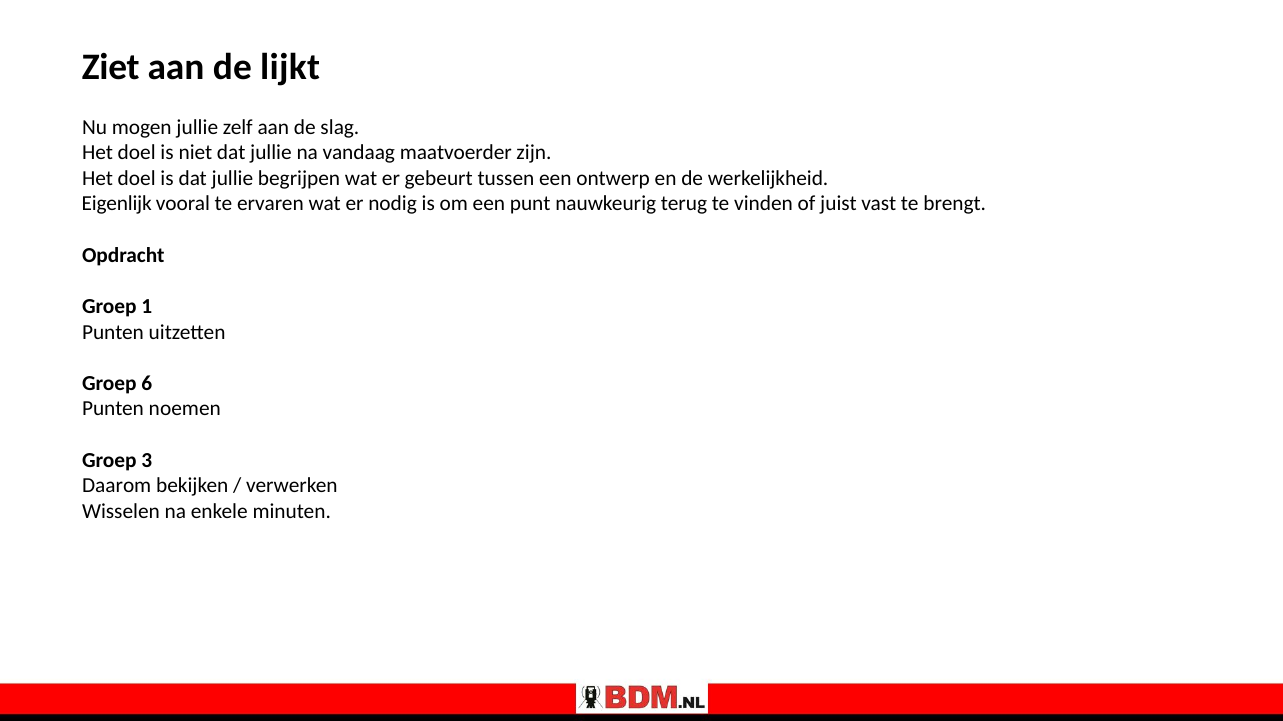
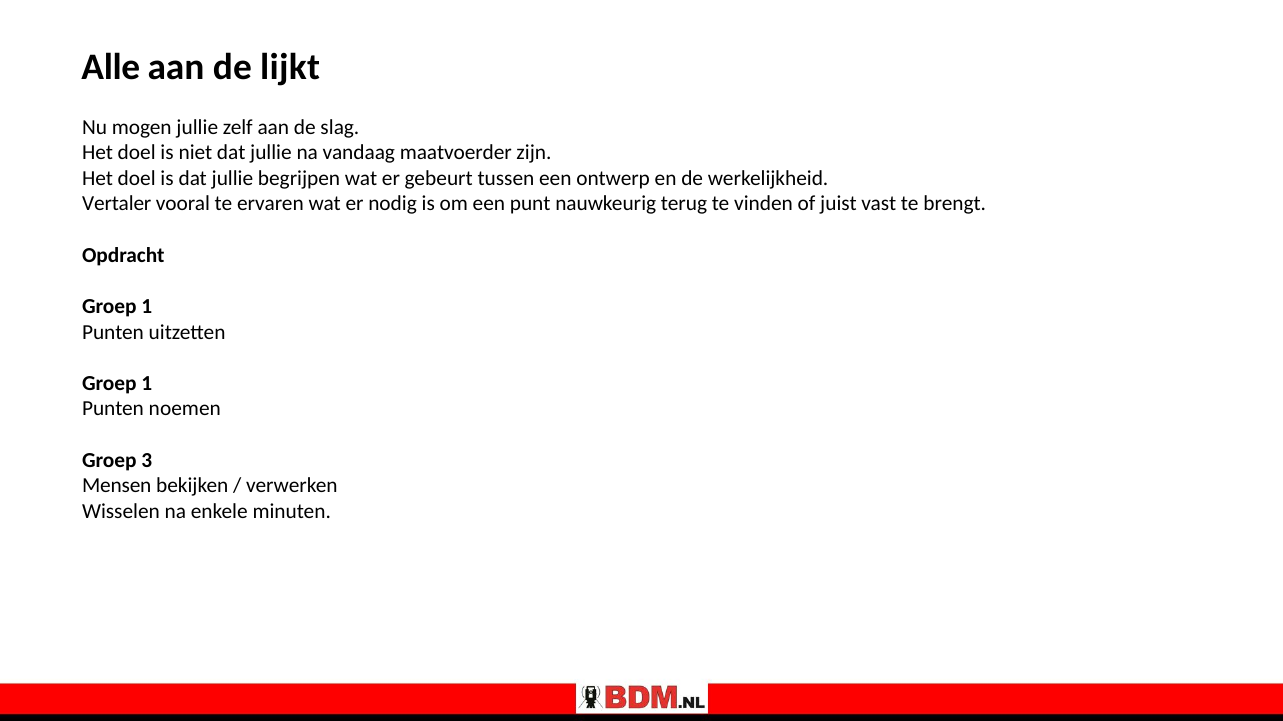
Ziet: Ziet -> Alle
Eigenlijk: Eigenlijk -> Vertaler
6 at (147, 384): 6 -> 1
Daarom: Daarom -> Mensen
